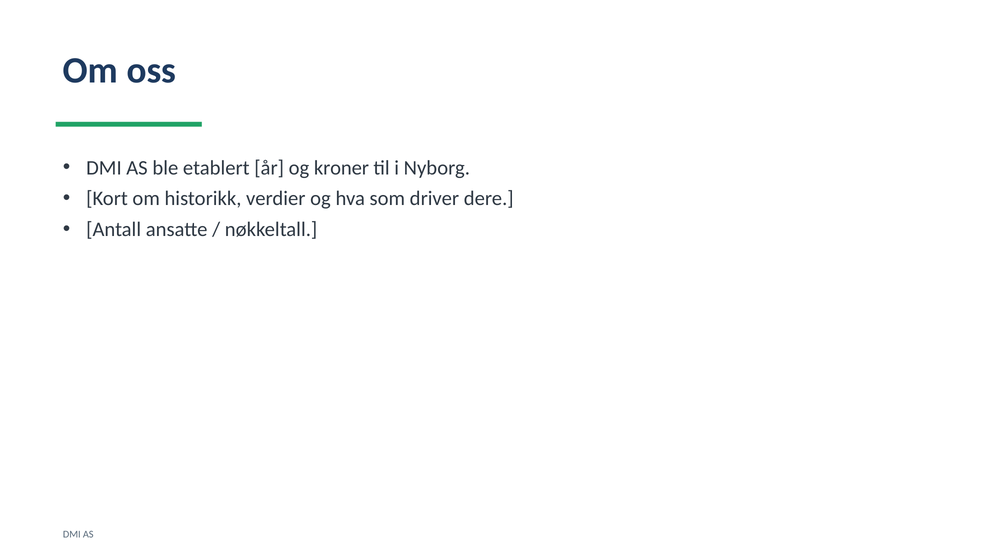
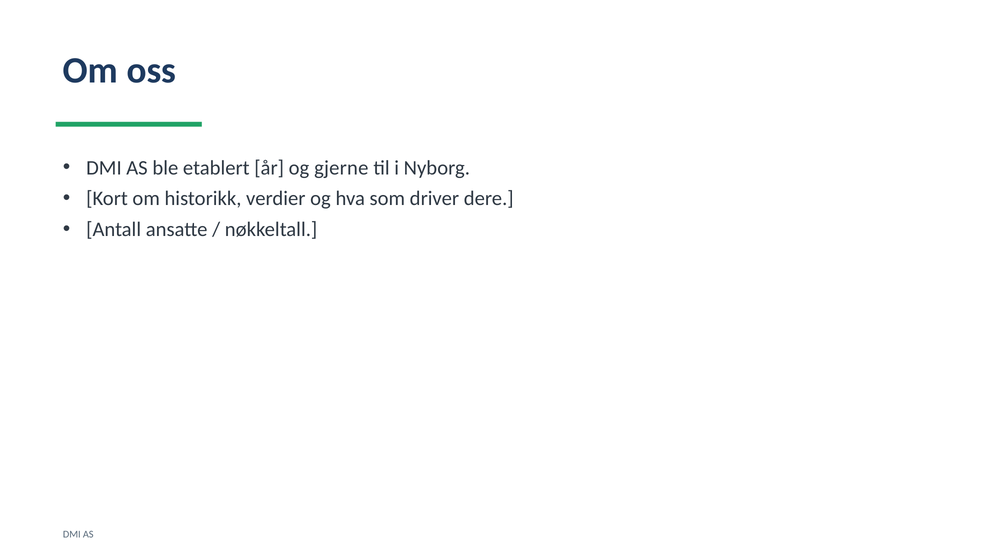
kroner: kroner -> gjerne
